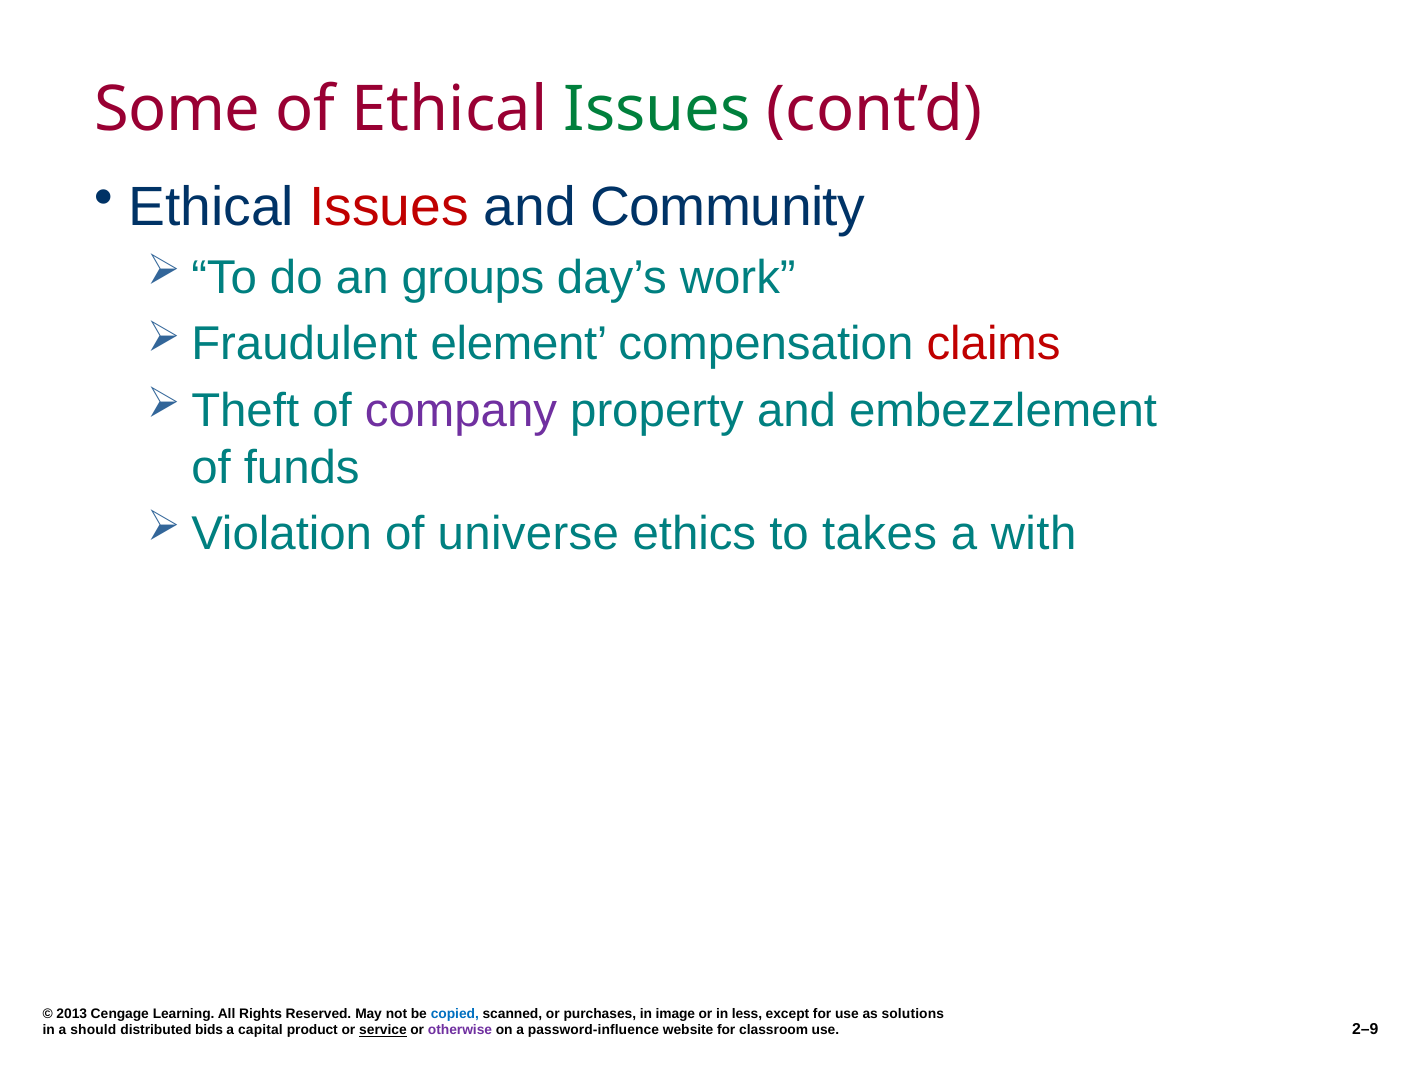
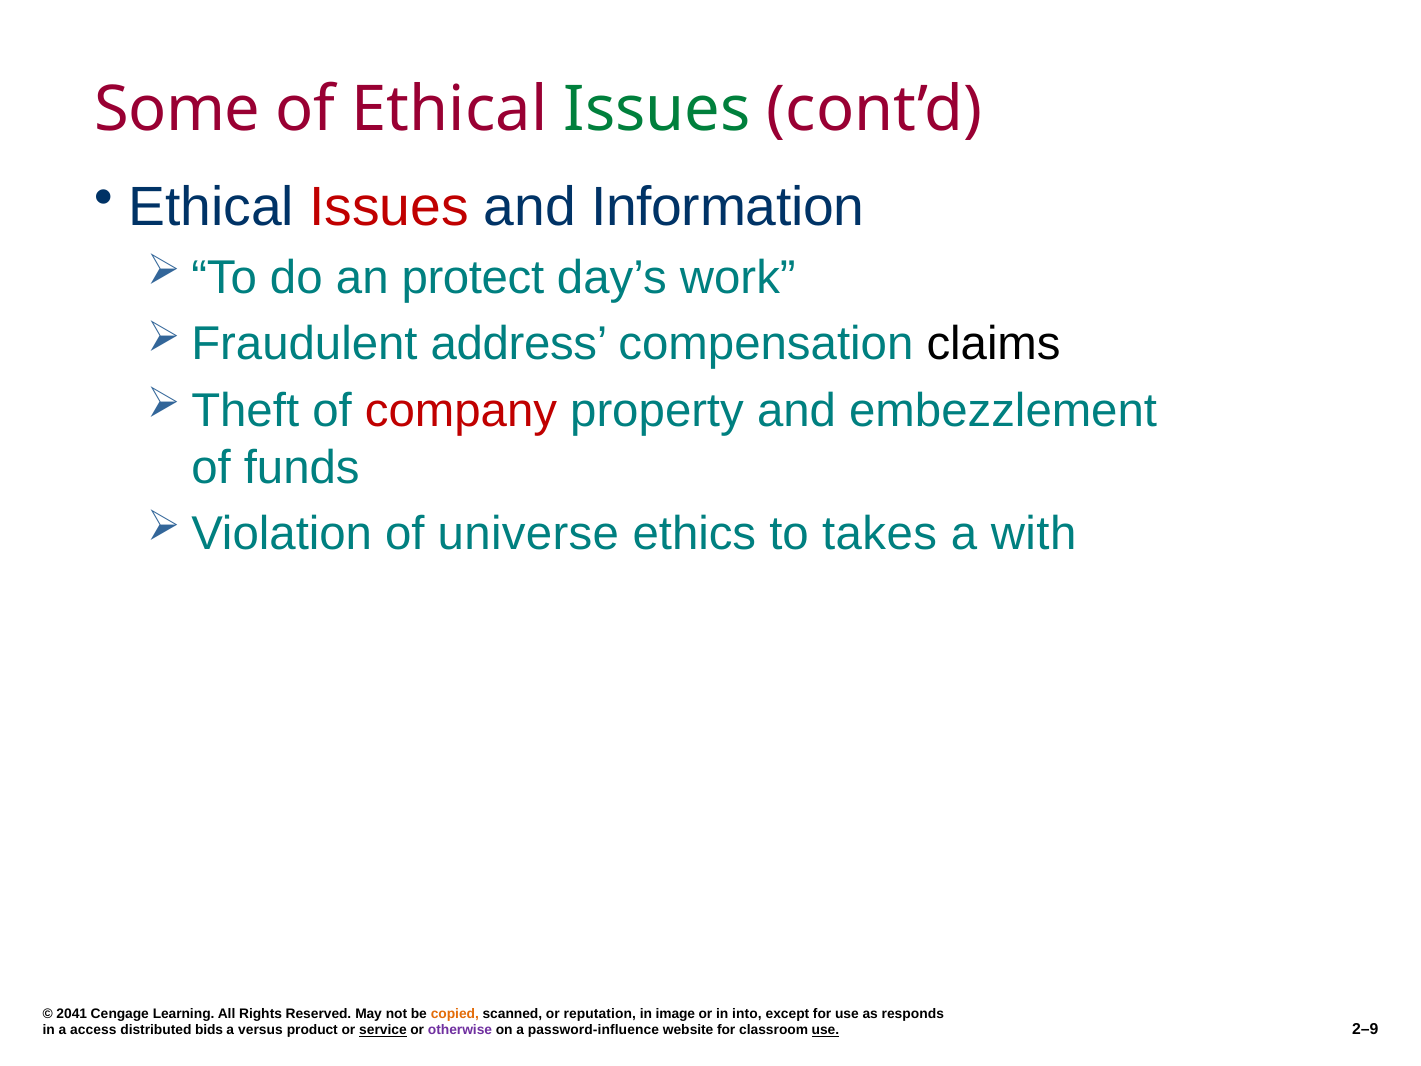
Community: Community -> Information
groups: groups -> protect
element: element -> address
claims colour: red -> black
company colour: purple -> red
2013: 2013 -> 2041
copied colour: blue -> orange
purchases: purchases -> reputation
less: less -> into
solutions: solutions -> responds
should: should -> access
capital: capital -> versus
use at (825, 1030) underline: none -> present
